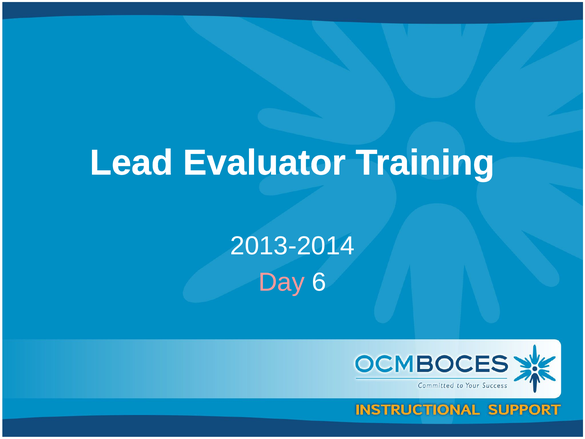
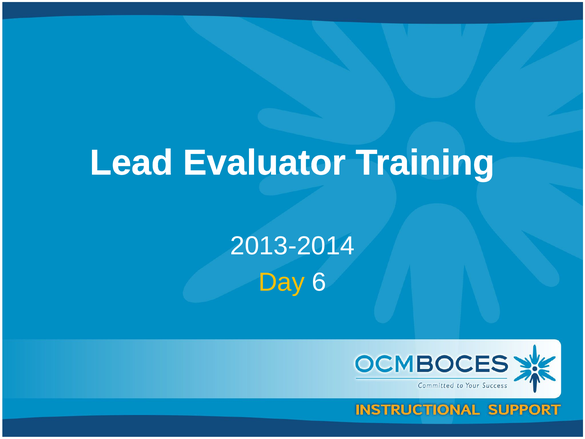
Day colour: pink -> yellow
